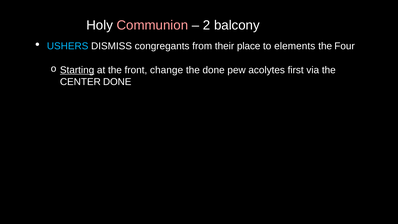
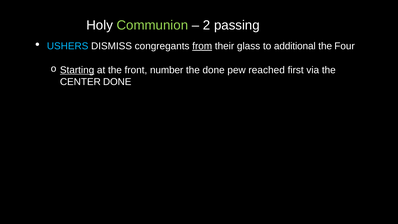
Communion colour: pink -> light green
balcony: balcony -> passing
from underline: none -> present
place: place -> glass
elements: elements -> additional
change: change -> number
acolytes: acolytes -> reached
